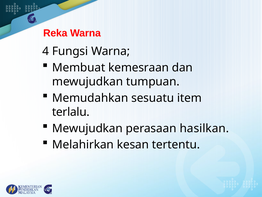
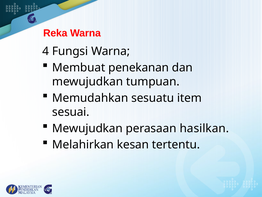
kemesraan: kemesraan -> penekanan
terlalu: terlalu -> sesuai
